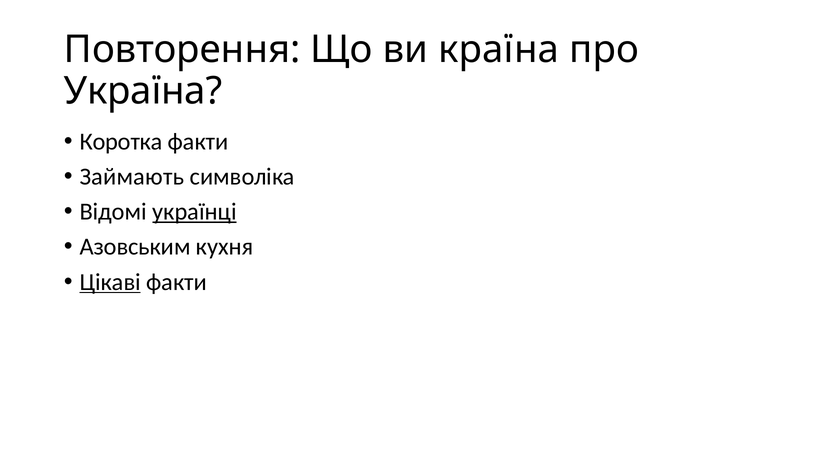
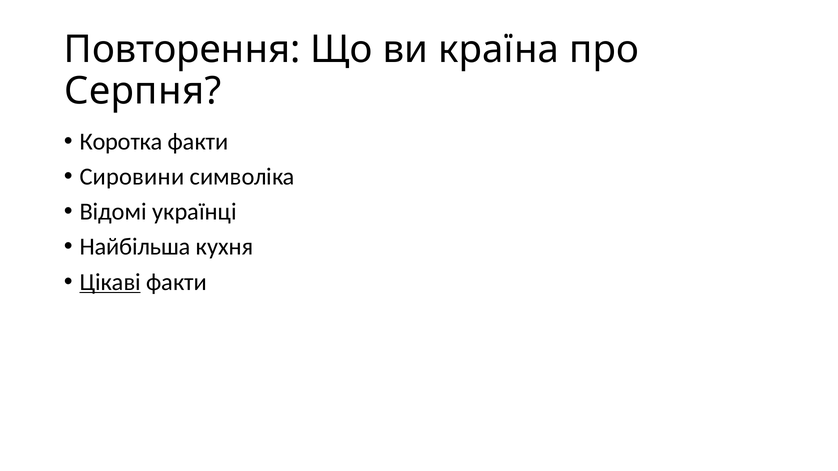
Україна: Україна -> Серпня
Займають: Займають -> Сировини
українці underline: present -> none
Азовським: Азовським -> Найбільша
